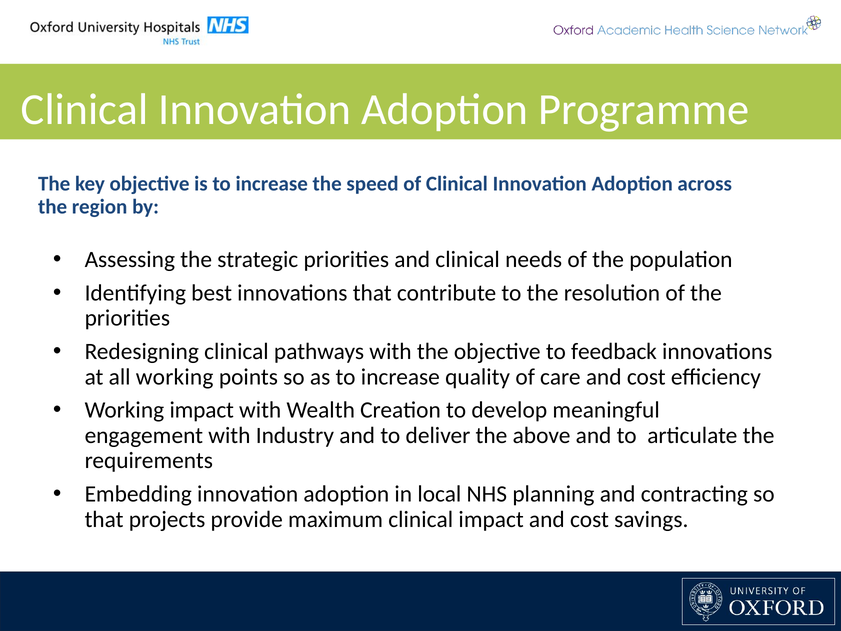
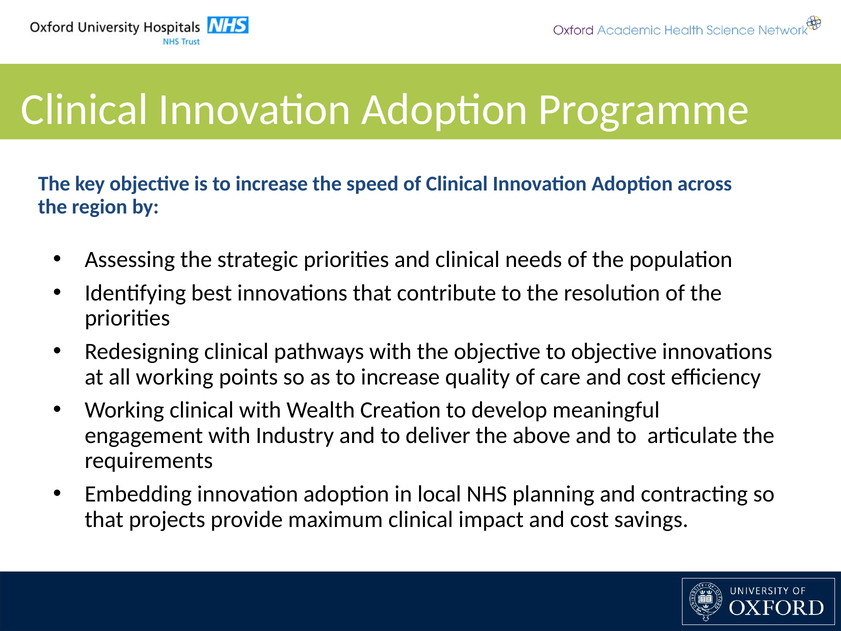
to feedback: feedback -> objective
Working impact: impact -> clinical
